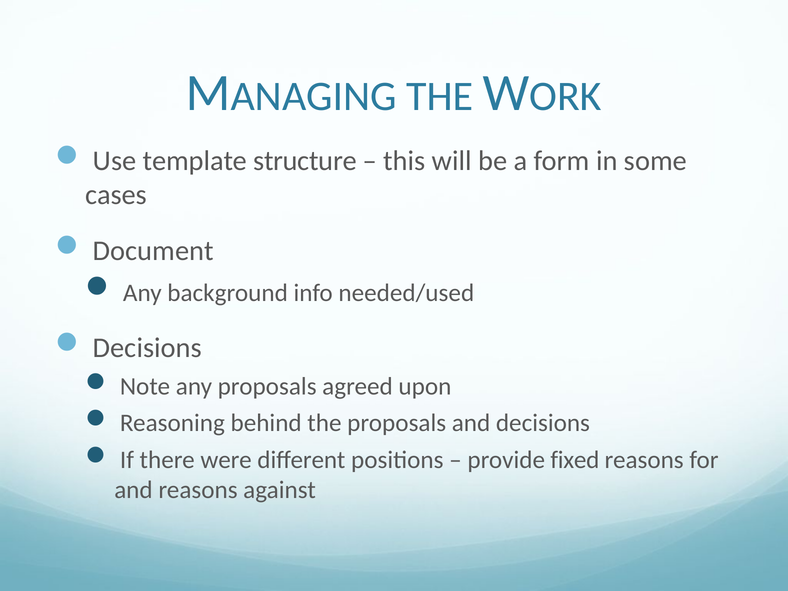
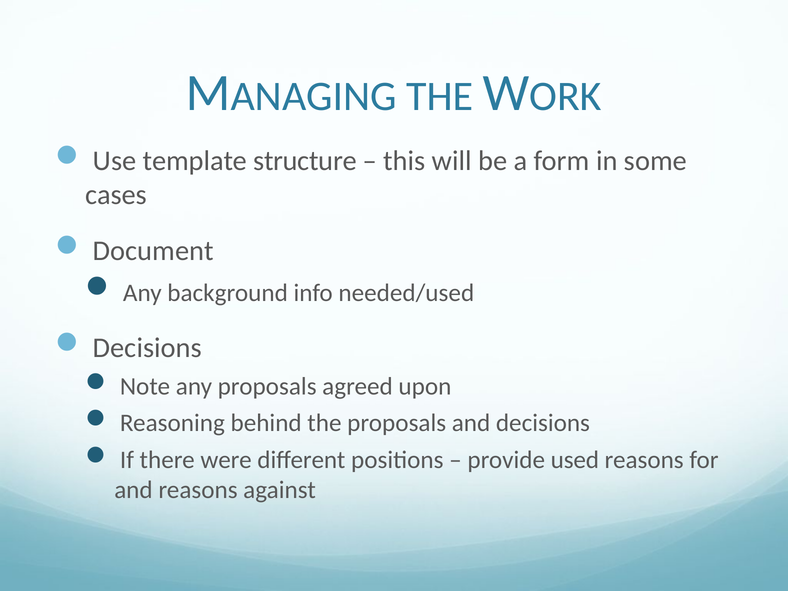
fixed: fixed -> used
